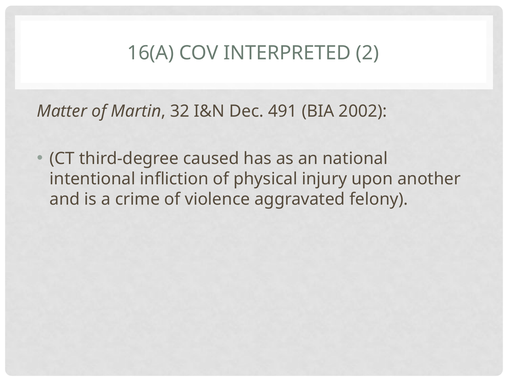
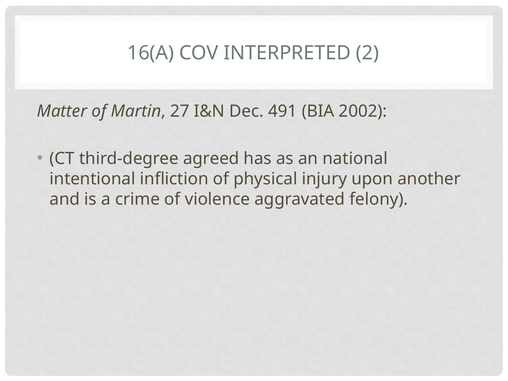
32: 32 -> 27
caused: caused -> agreed
